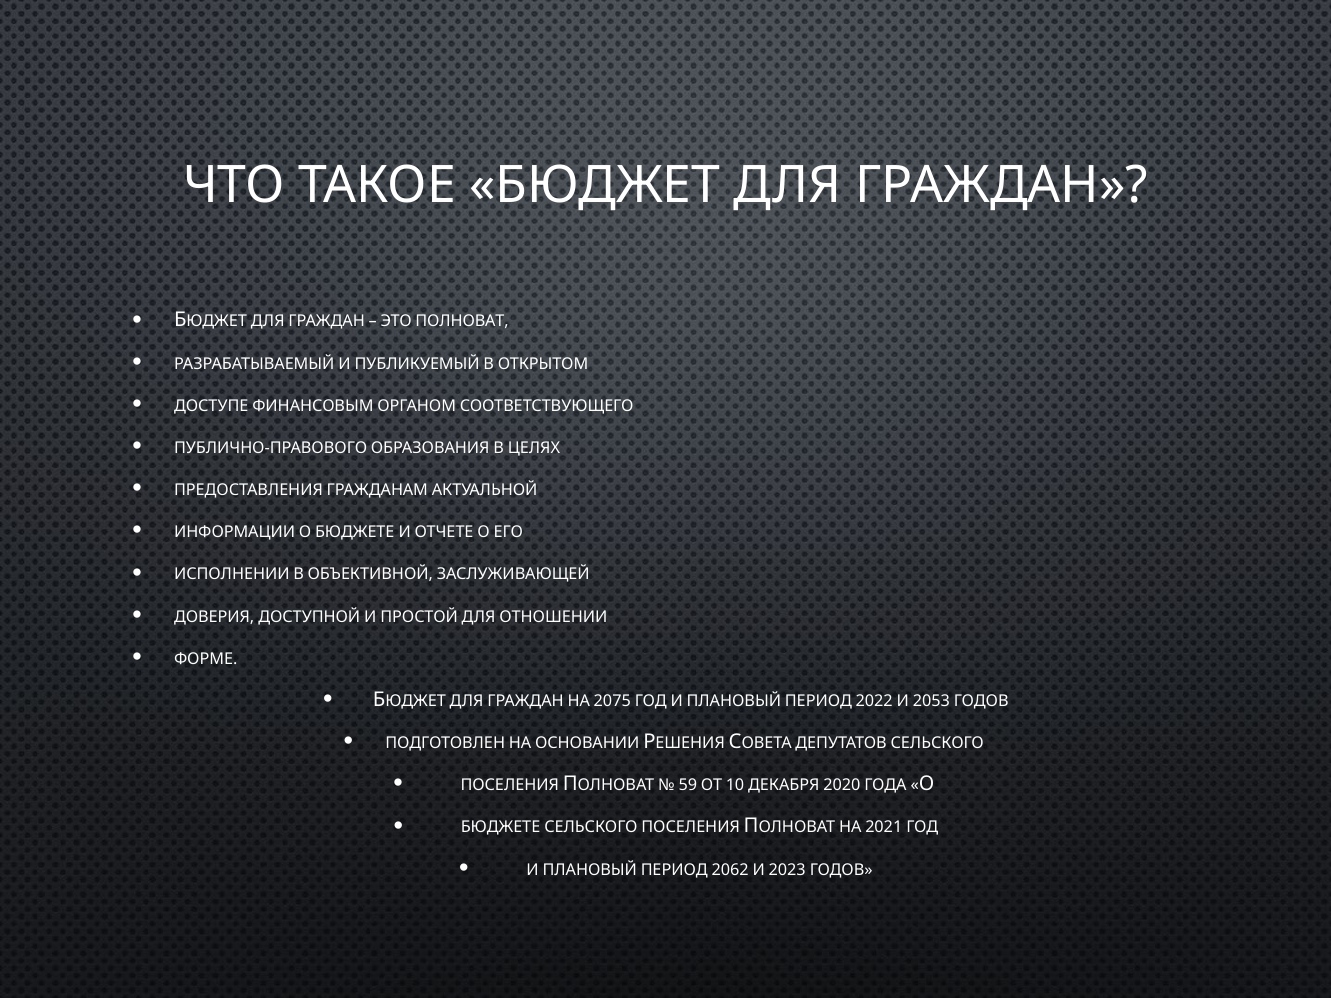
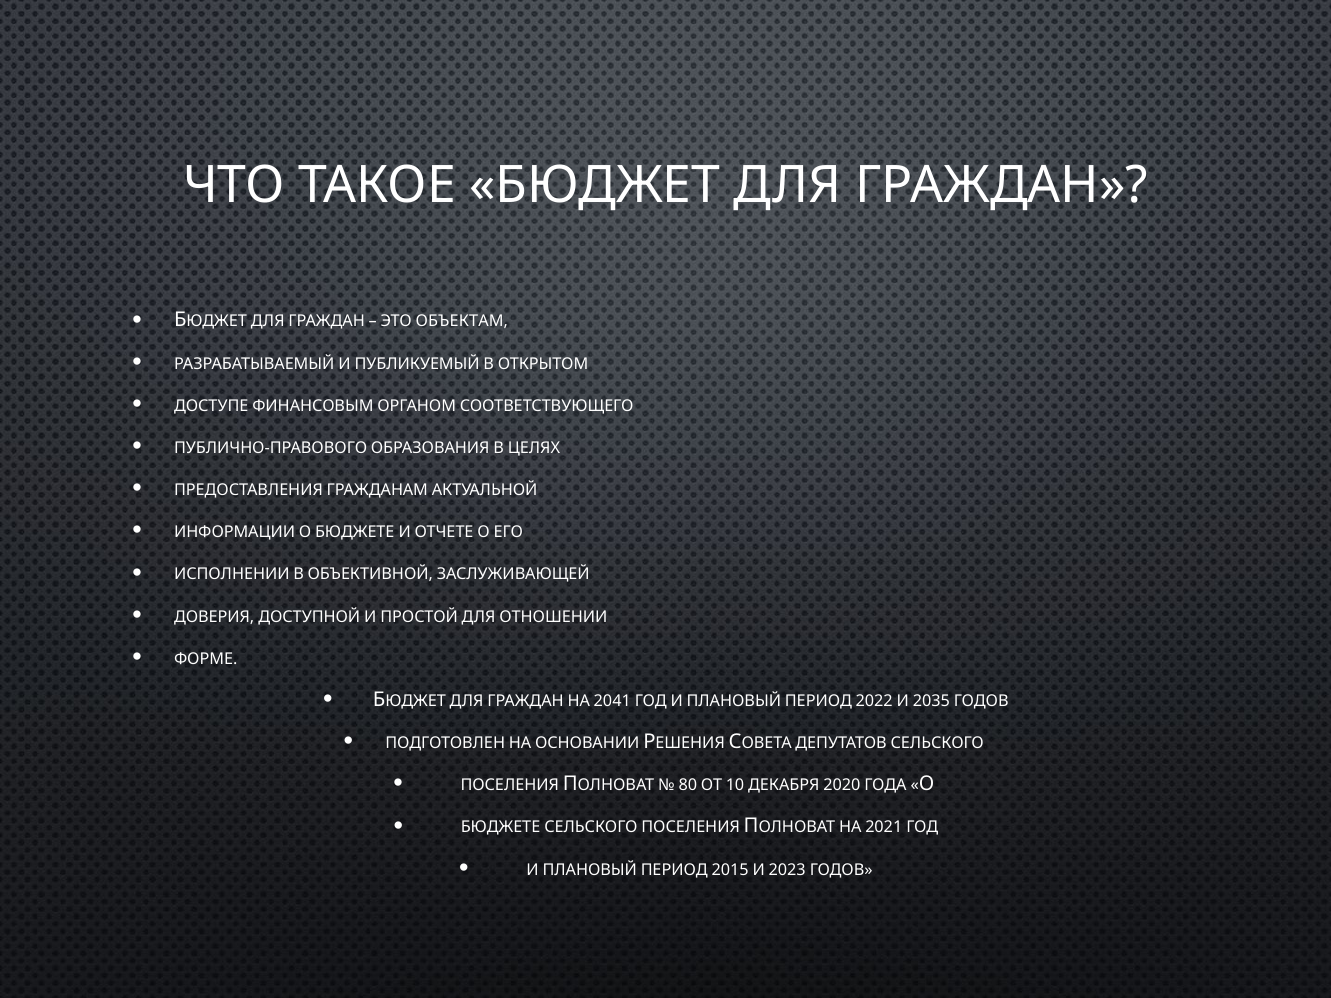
ЭТО ПОЛНОВАТ: ПОЛНОВАТ -> ОБЪЕКТАМ
2075: 2075 -> 2041
2053: 2053 -> 2035
59: 59 -> 80
2062: 2062 -> 2015
